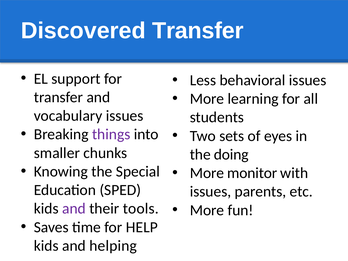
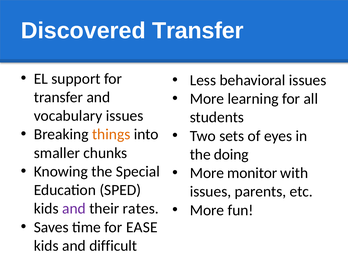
things colour: purple -> orange
tools: tools -> rates
HELP: HELP -> EASE
helping: helping -> difficult
